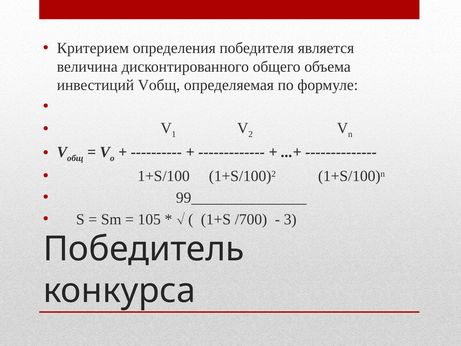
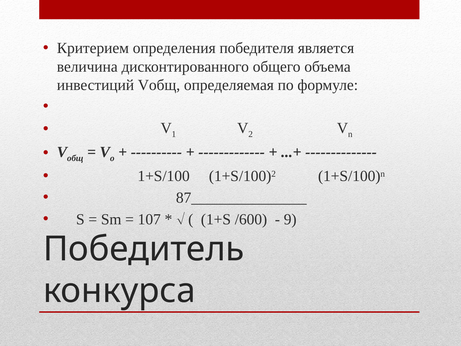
99_______________: 99_______________ -> 87_______________
105: 105 -> 107
/700: /700 -> /600
3: 3 -> 9
